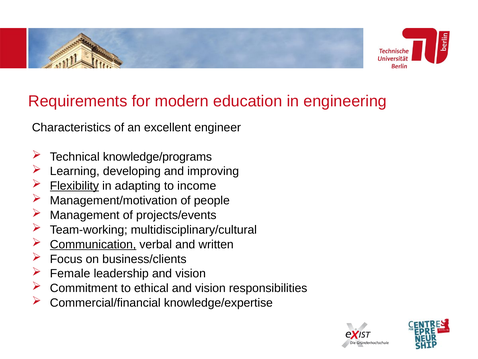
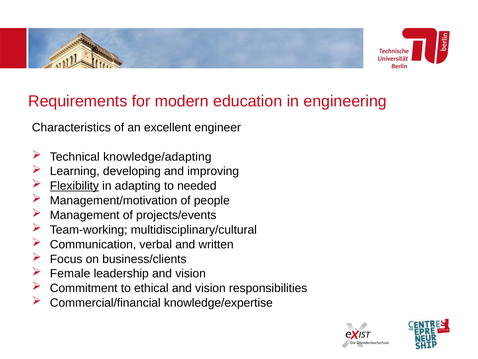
knowledge/programs: knowledge/programs -> knowledge/adapting
income: income -> needed
Communication underline: present -> none
